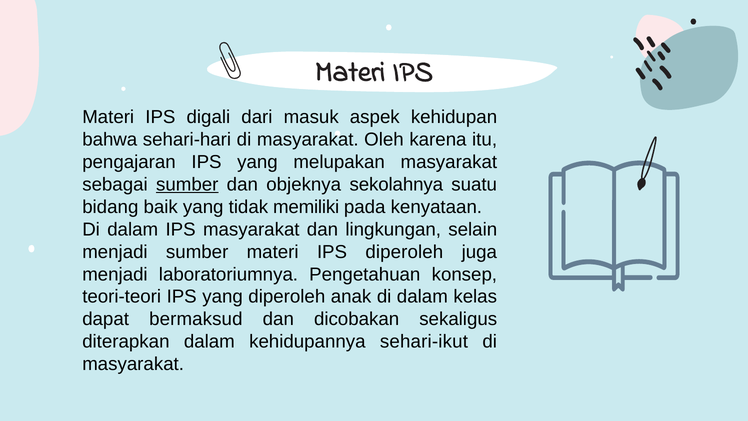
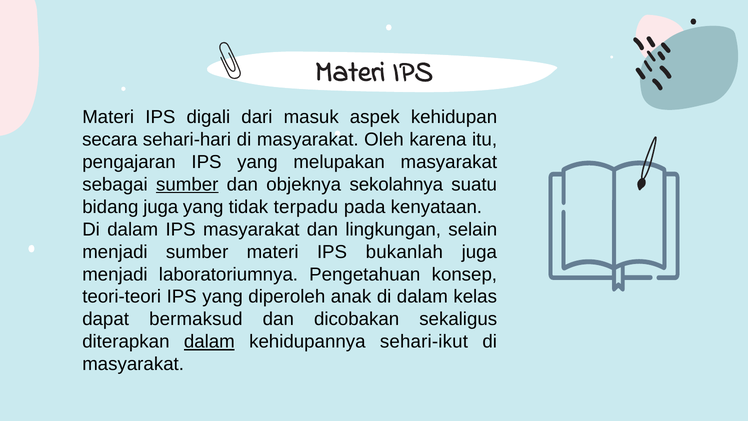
bahwa: bahwa -> secara
bidang baik: baik -> juga
memiliki: memiliki -> terpadu
IPS diperoleh: diperoleh -> bukanlah
dalam at (209, 342) underline: none -> present
